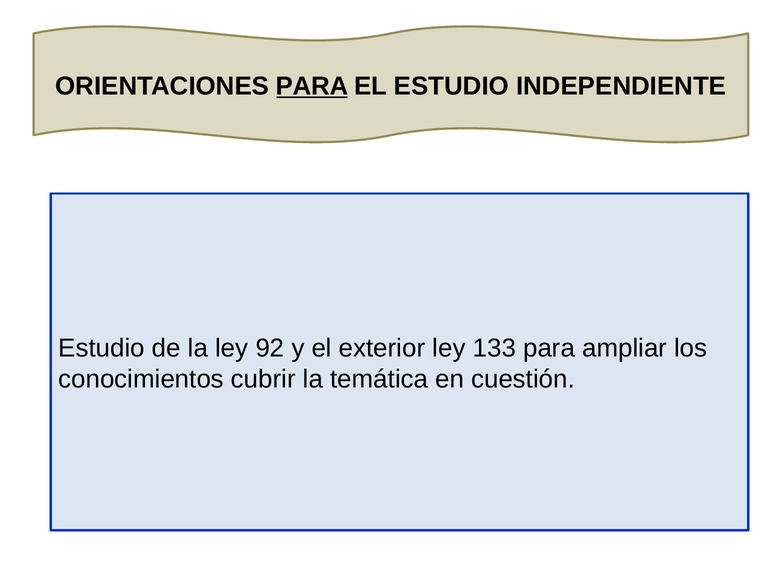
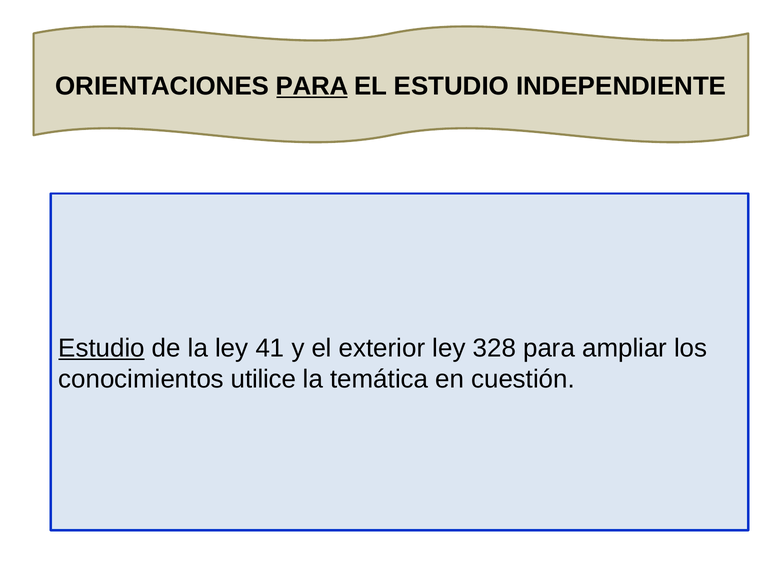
Estudio at (102, 348) underline: none -> present
92: 92 -> 41
133: 133 -> 328
cubrir: cubrir -> utilice
